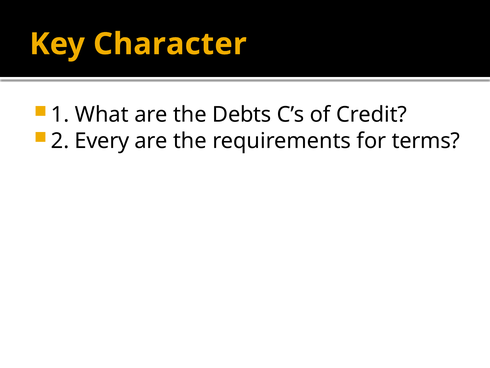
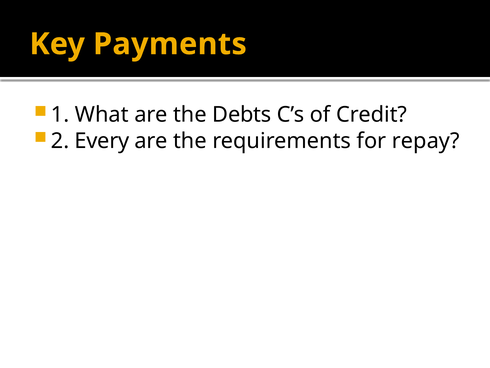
Character: Character -> Payments
terms: terms -> repay
